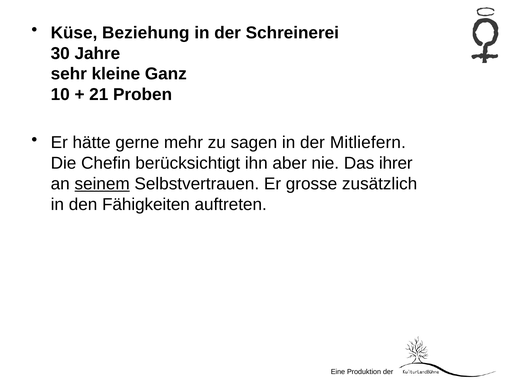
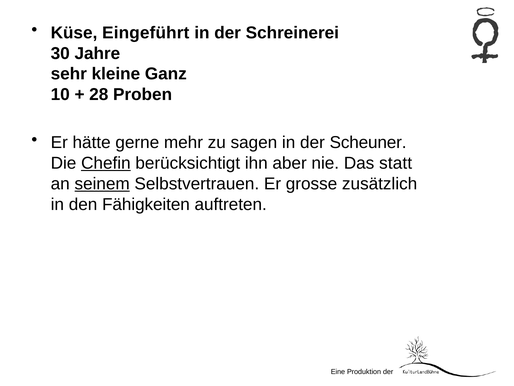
Beziehung: Beziehung -> Eingeführt
21: 21 -> 28
Mitliefern: Mitliefern -> Scheuner
Chefin underline: none -> present
ihrer: ihrer -> statt
